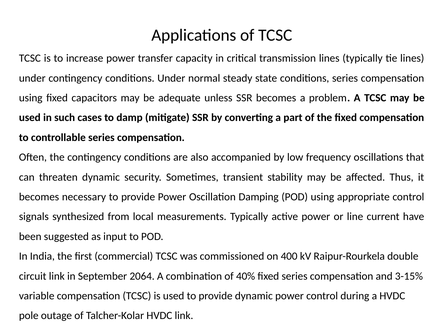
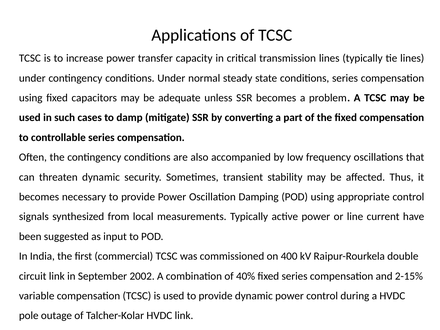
2064: 2064 -> 2002
3-15%: 3-15% -> 2-15%
